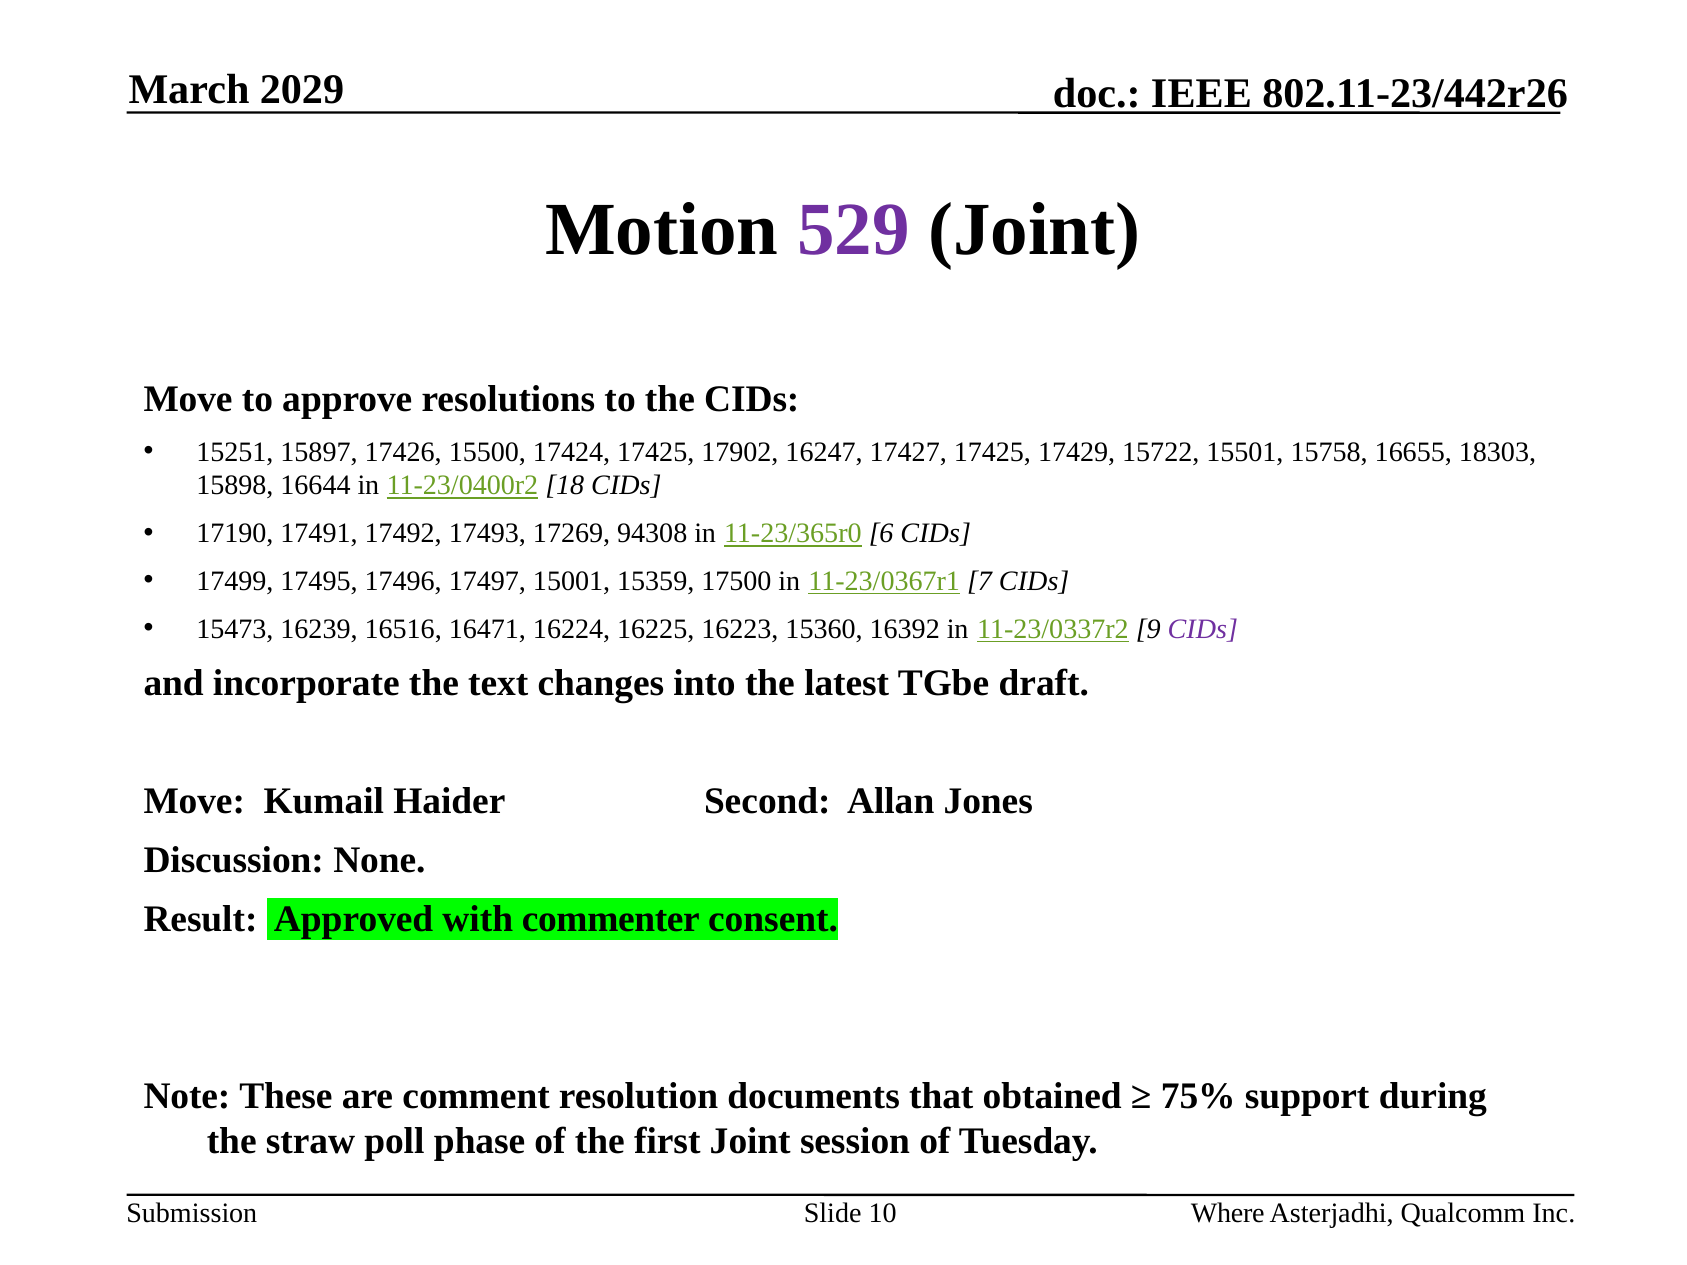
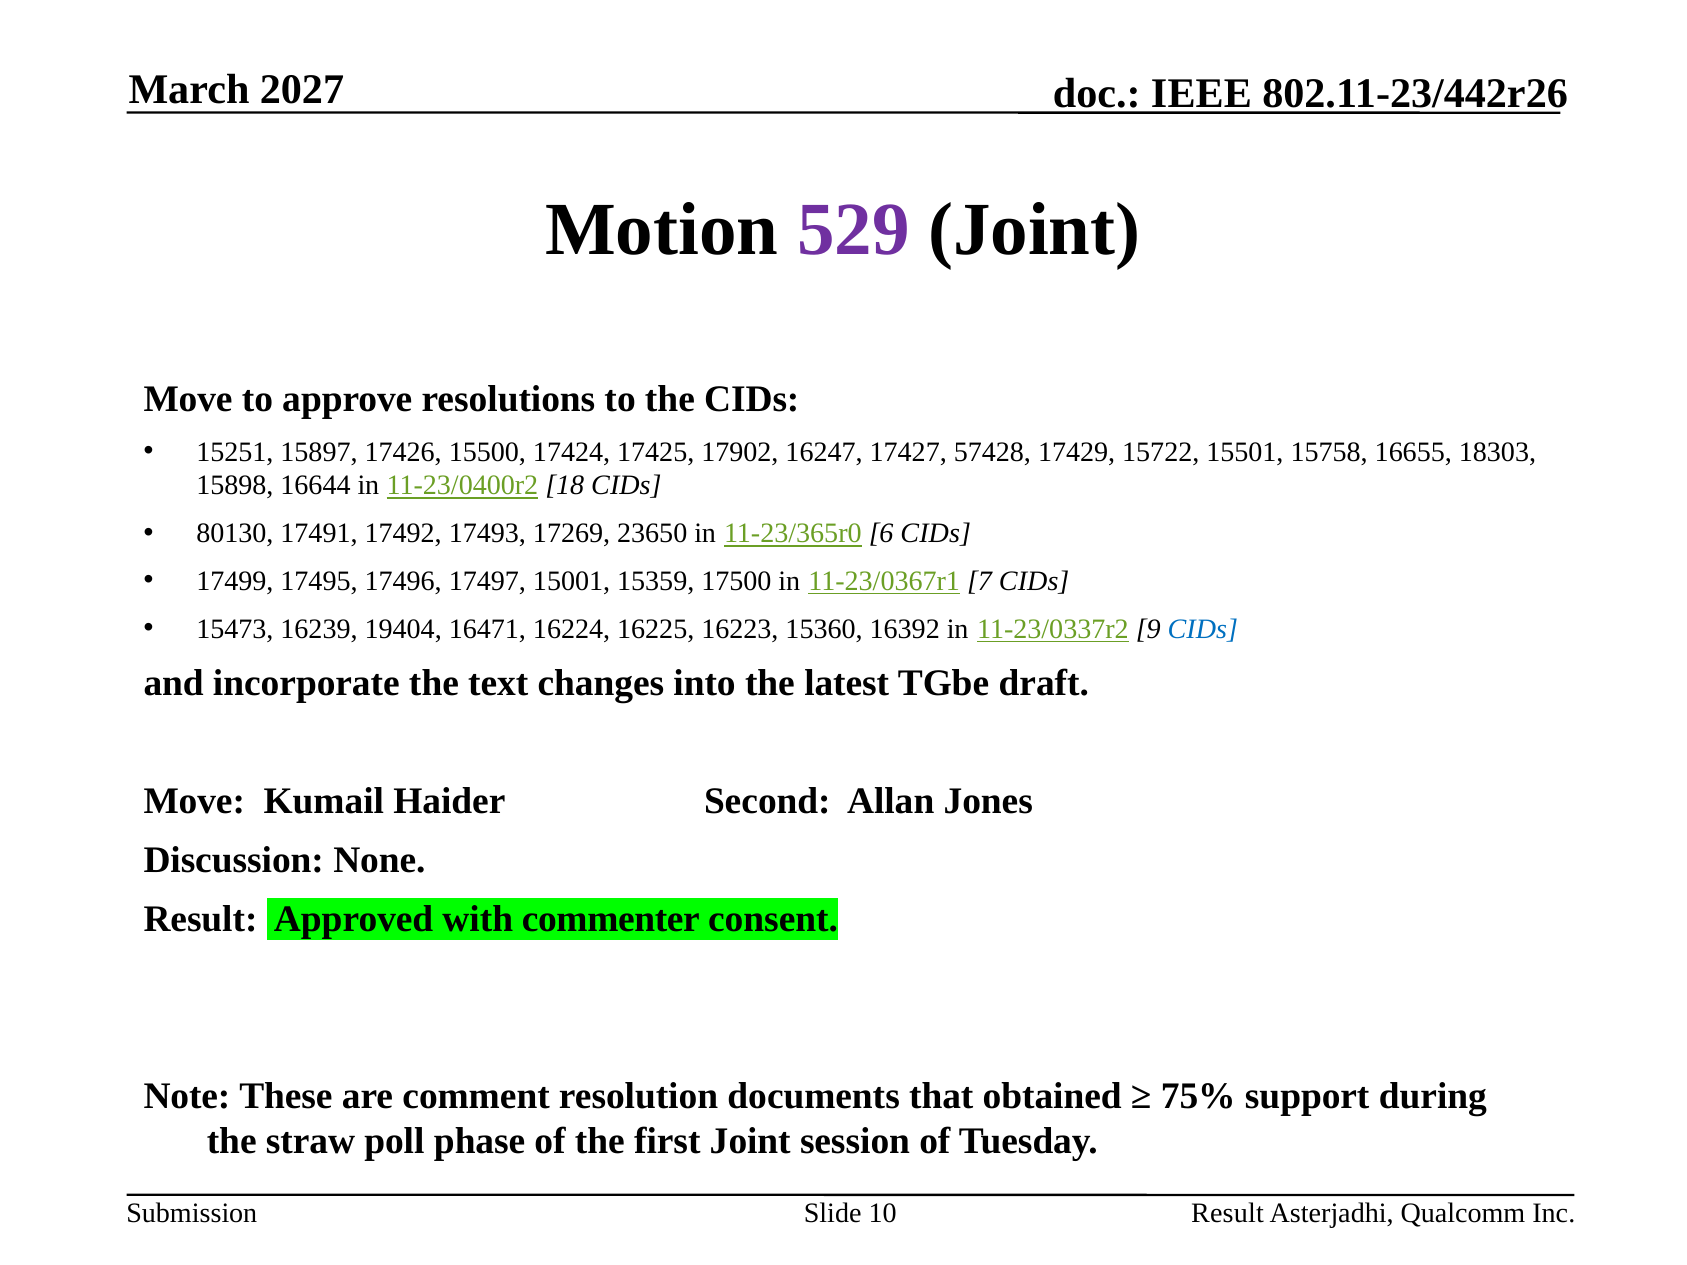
2029: 2029 -> 2027
17427 17425: 17425 -> 57428
17190: 17190 -> 80130
94308: 94308 -> 23650
16516: 16516 -> 19404
CIDs at (1203, 629) colour: purple -> blue
Where at (1228, 1213): Where -> Result
